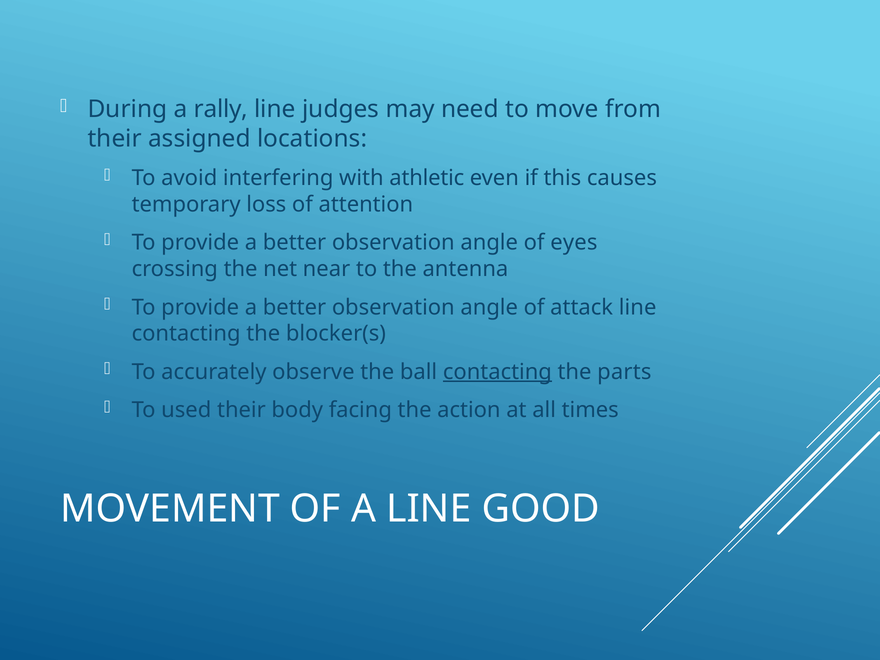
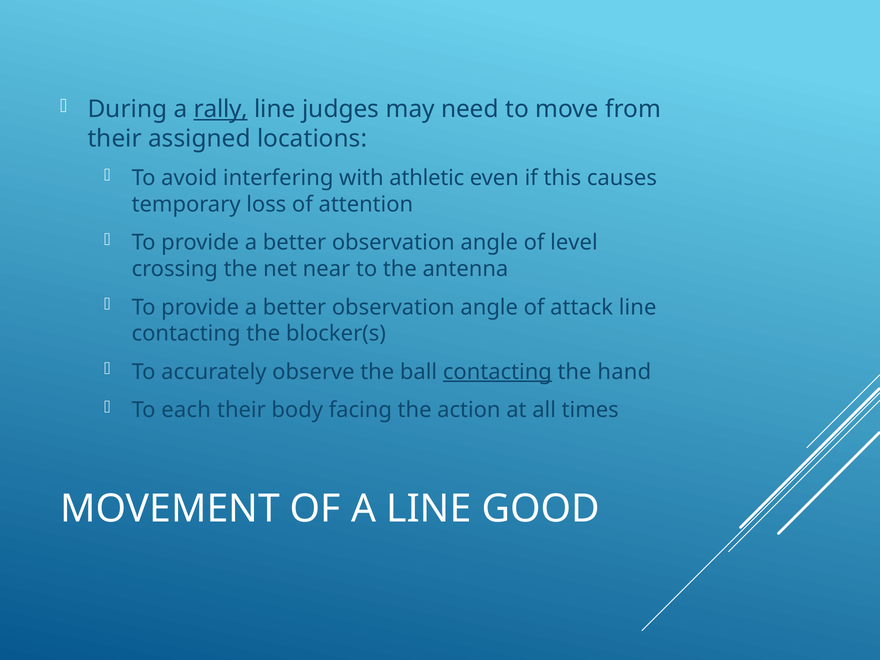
rally underline: none -> present
eyes: eyes -> level
parts: parts -> hand
used: used -> each
